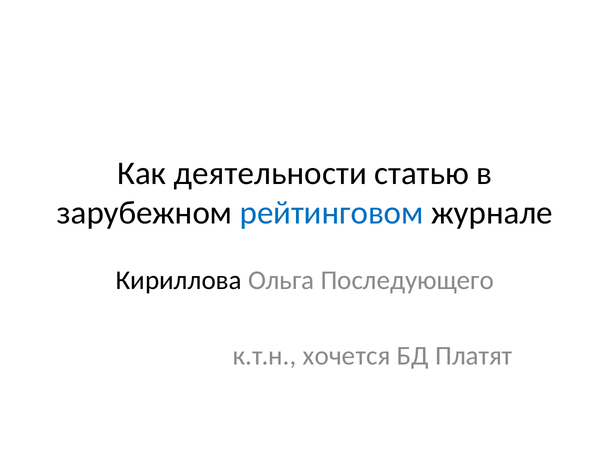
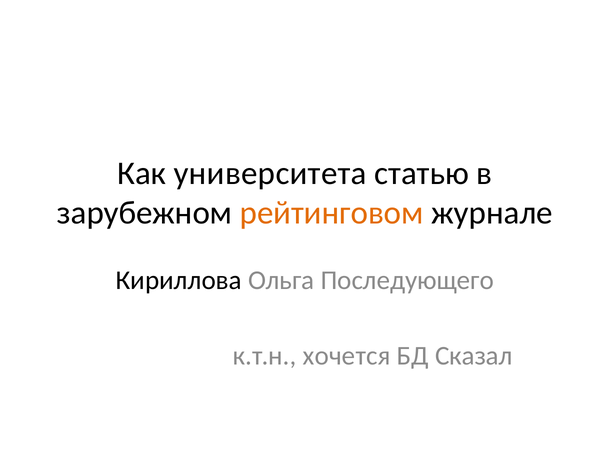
деятельности: деятельности -> университета
рейтинговом colour: blue -> orange
Платят: Платят -> Сказал
